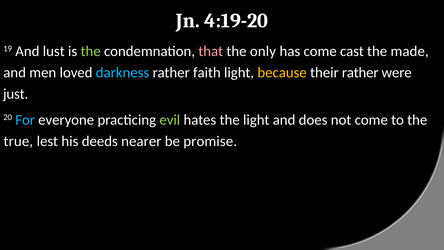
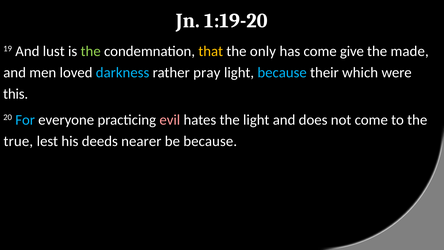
4:19-20: 4:19-20 -> 1:19-20
that colour: pink -> yellow
cast: cast -> give
faith: faith -> pray
because at (282, 72) colour: yellow -> light blue
their rather: rather -> which
just: just -> this
evil colour: light green -> pink
be promise: promise -> because
